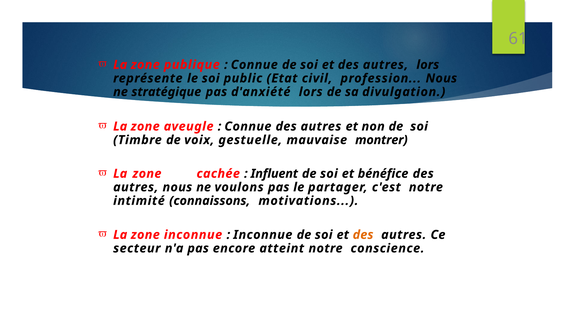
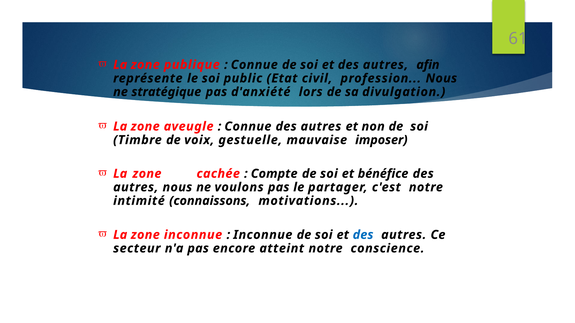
autres lors: lors -> afin
montrer: montrer -> imposer
Influent: Influent -> Compte
des at (363, 235) colour: orange -> blue
